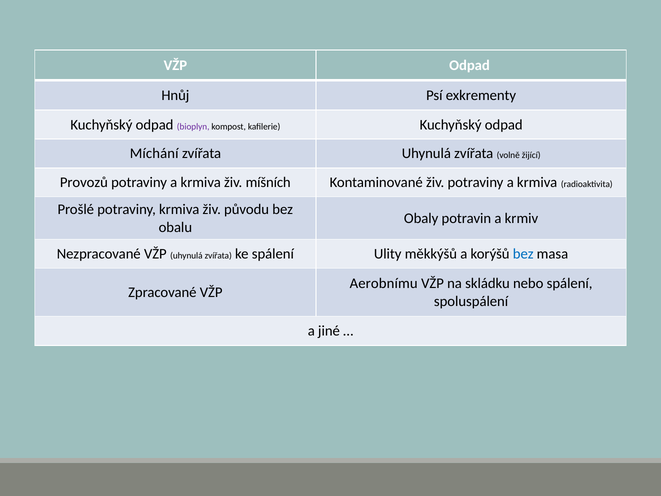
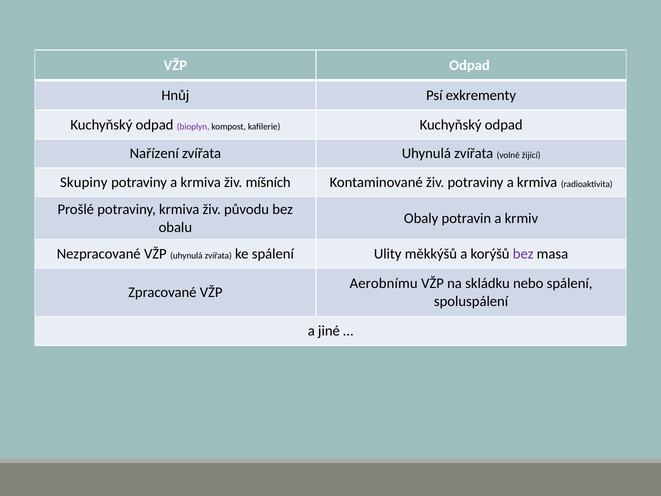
Míchání: Míchání -> Nařízení
Provozů: Provozů -> Skupiny
bez at (523, 254) colour: blue -> purple
